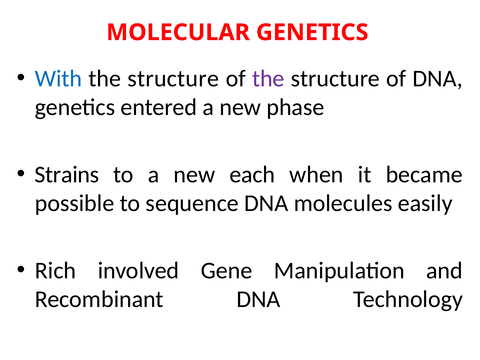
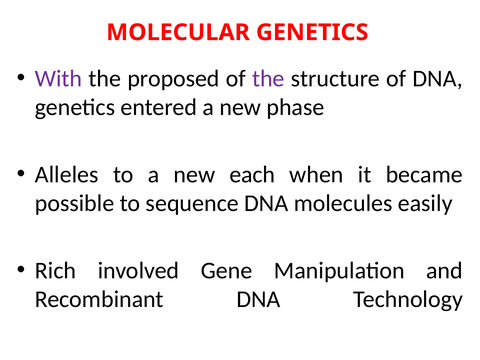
With colour: blue -> purple
structure at (173, 78): structure -> proposed
Strains: Strains -> Alleles
